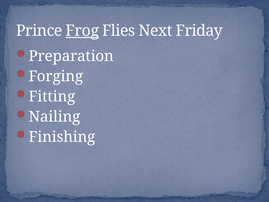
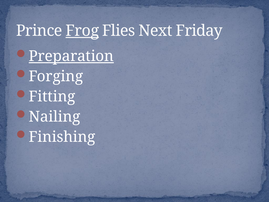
Preparation underline: none -> present
